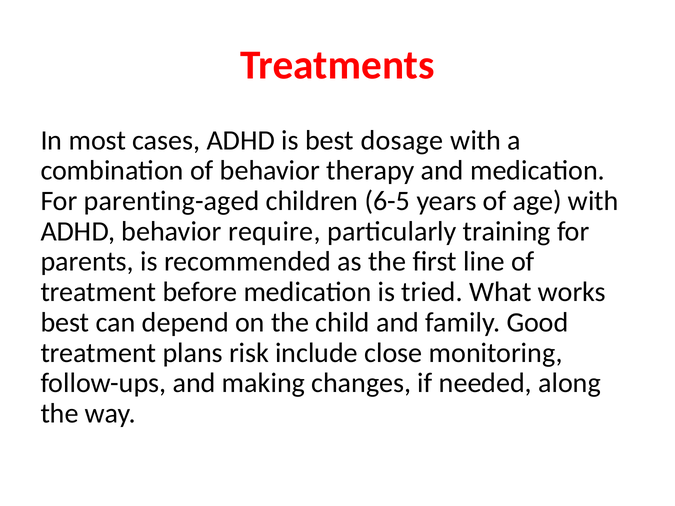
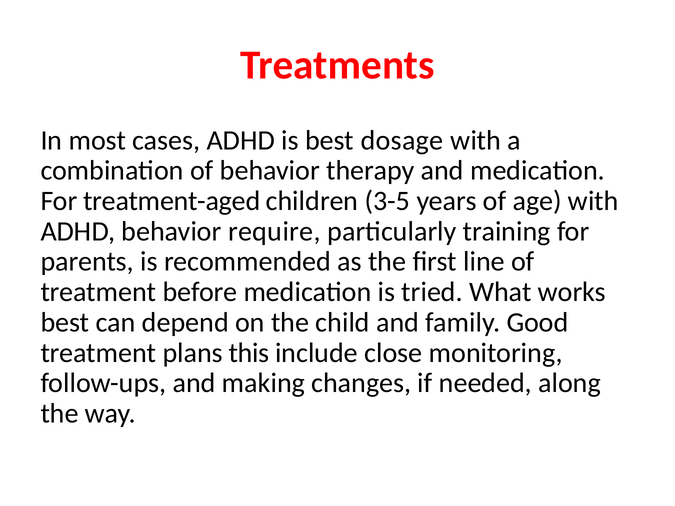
parenting-aged: parenting-aged -> treatment-aged
6-5: 6-5 -> 3-5
risk: risk -> this
